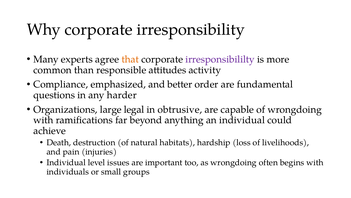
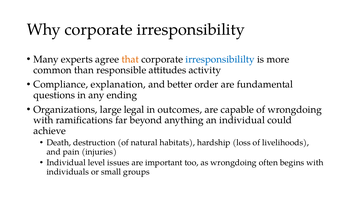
irresponsibililty colour: purple -> blue
emphasized: emphasized -> explanation
harder: harder -> ending
obtrusive: obtrusive -> outcomes
